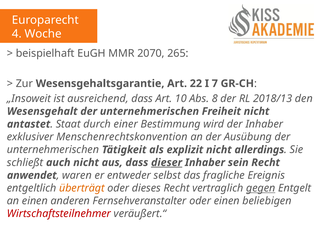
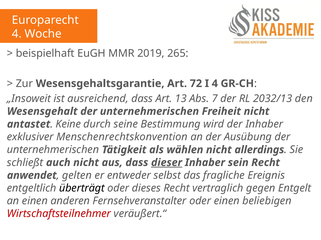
2070: 2070 -> 2019
22: 22 -> 72
I 7: 7 -> 4
10: 10 -> 13
8: 8 -> 7
2018/13: 2018/13 -> 2032/13
Staat: Staat -> Keine
einer: einer -> seine
explizit: explizit -> wählen
waren: waren -> gelten
überträgt colour: orange -> black
gegen underline: present -> none
